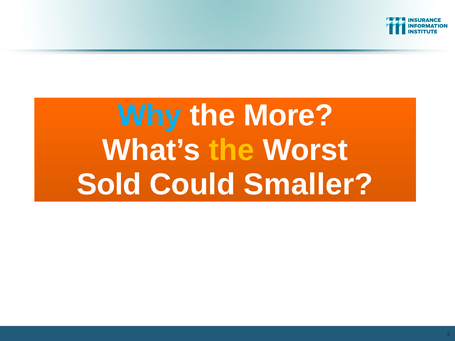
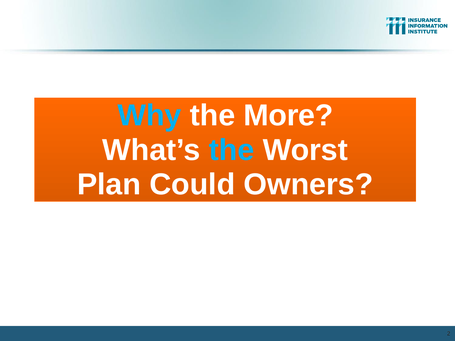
the at (232, 150) colour: yellow -> light blue
Sold: Sold -> Plan
Smaller: Smaller -> Owners
